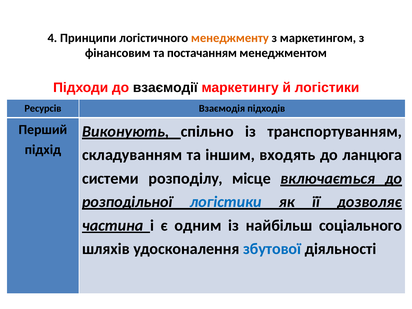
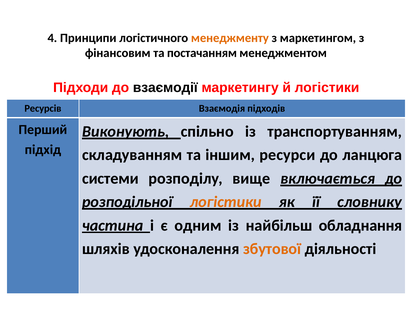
входять: входять -> ресурси
місце: місце -> вище
логістики at (226, 202) colour: blue -> orange
дозволяє: дозволяє -> словнику
соціального: соціального -> обладнання
збутової colour: blue -> orange
